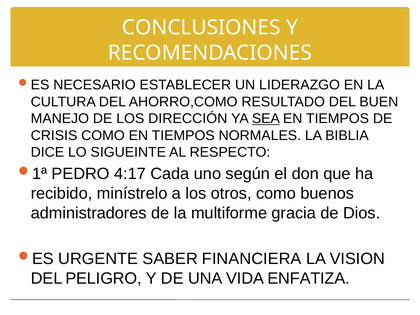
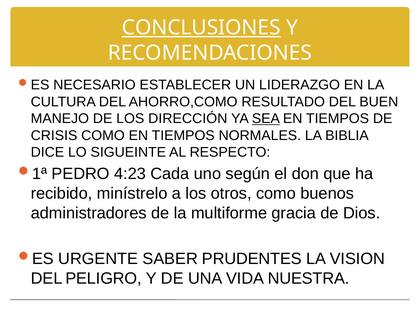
CONCLUSIONES underline: none -> present
4:17: 4:17 -> 4:23
FINANCIERA: FINANCIERA -> PRUDENTES
ENFATIZA: ENFATIZA -> NUESTRA
